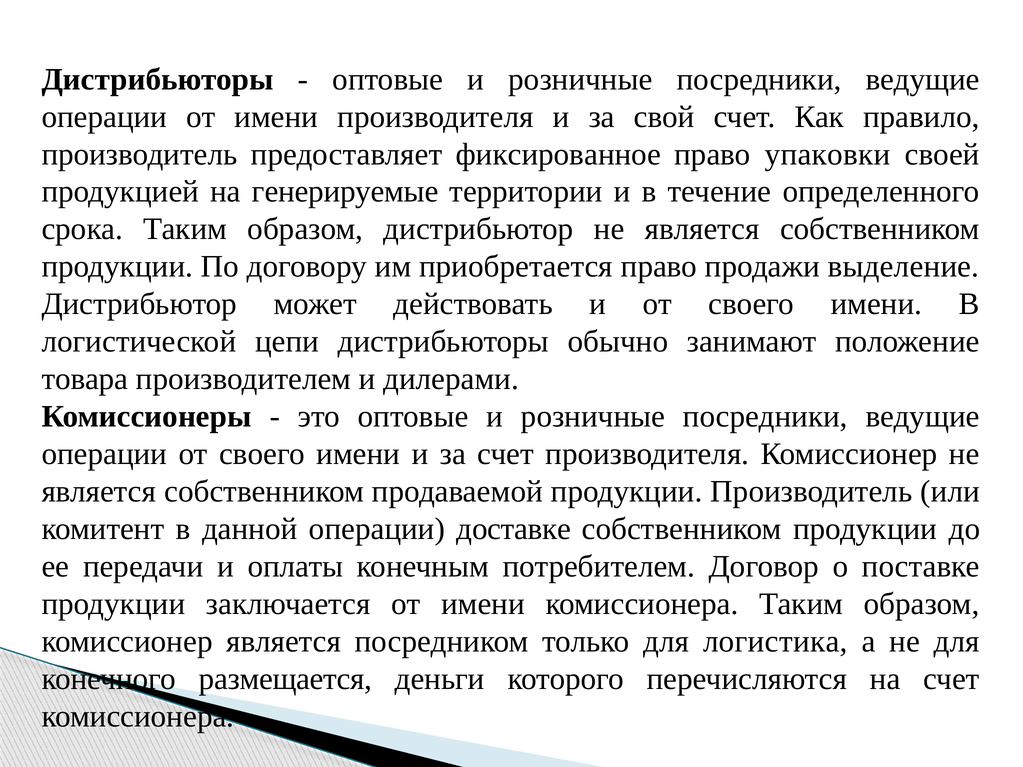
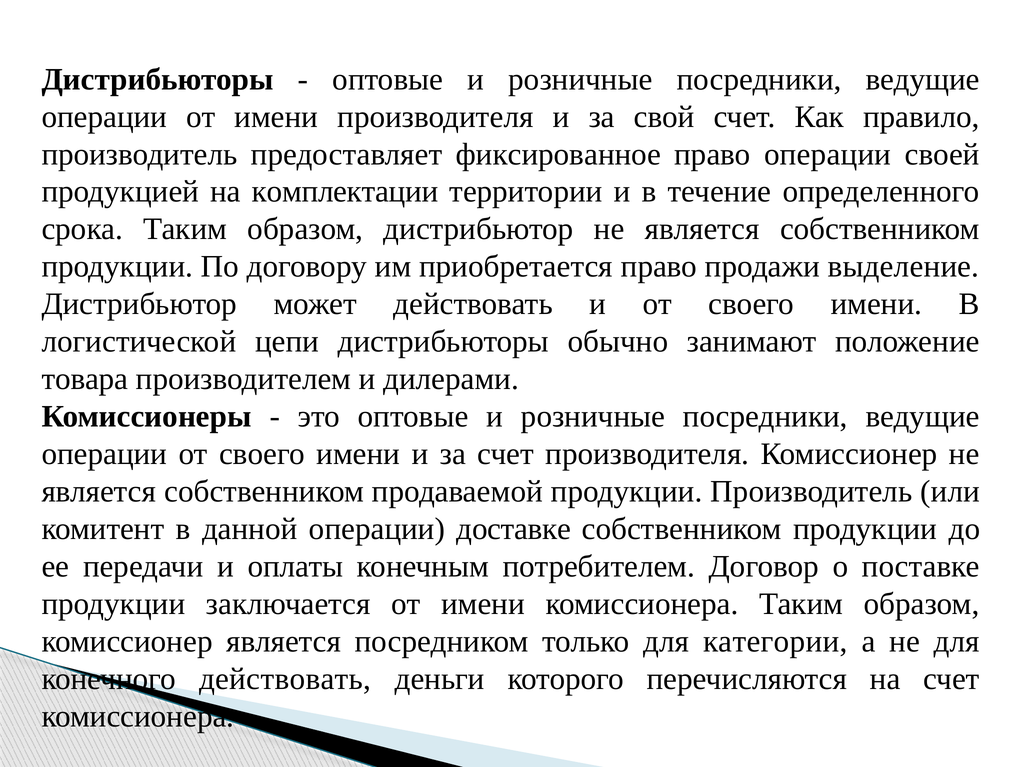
право упаковки: упаковки -> операции
генерируемые: генерируемые -> комплектации
логистика: логистика -> категории
конечного размещается: размещается -> действовать
